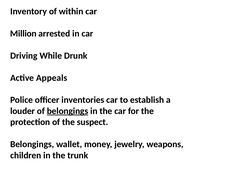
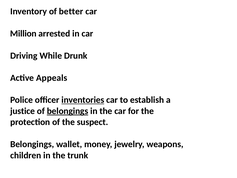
within: within -> better
inventories underline: none -> present
louder: louder -> justice
